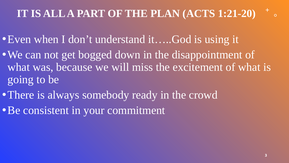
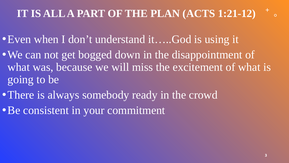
1:21-20: 1:21-20 -> 1:21-12
